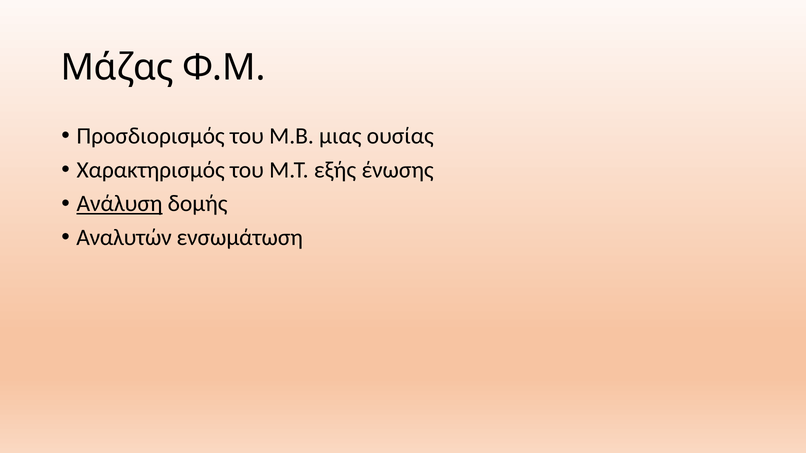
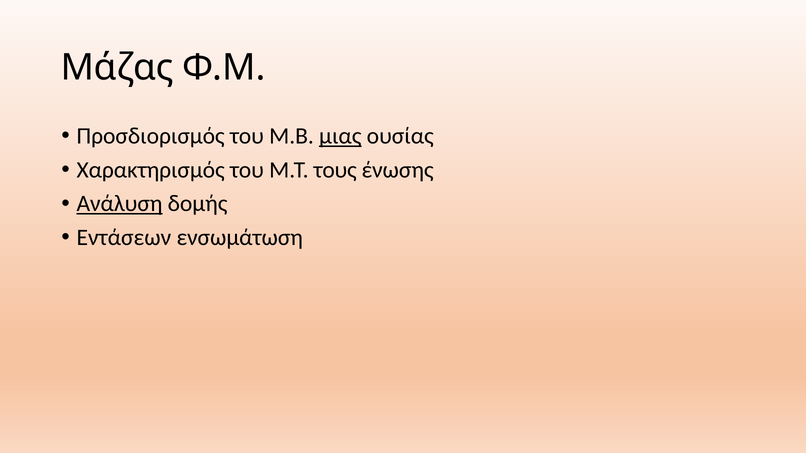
μιας underline: none -> present
εξής: εξής -> τους
Αναλυτών: Αναλυτών -> Εντάσεων
